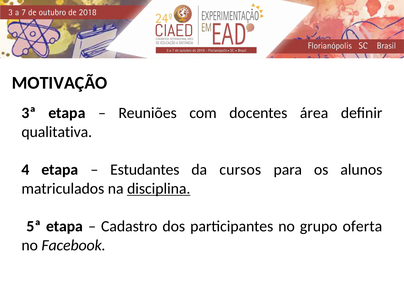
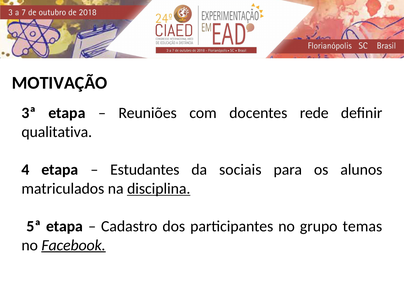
área: área -> rede
cursos: cursos -> sociais
oferta: oferta -> temas
Facebook underline: none -> present
